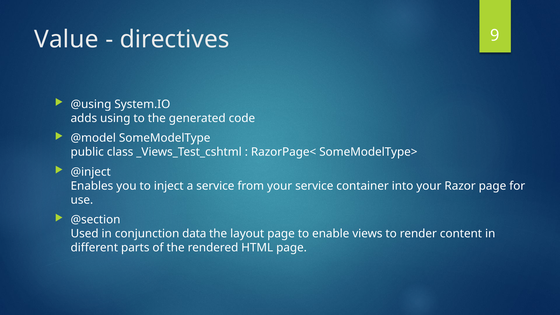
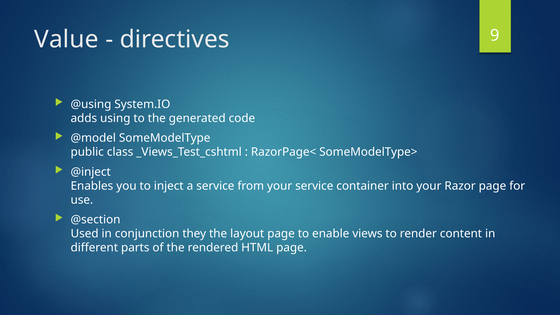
data: data -> they
